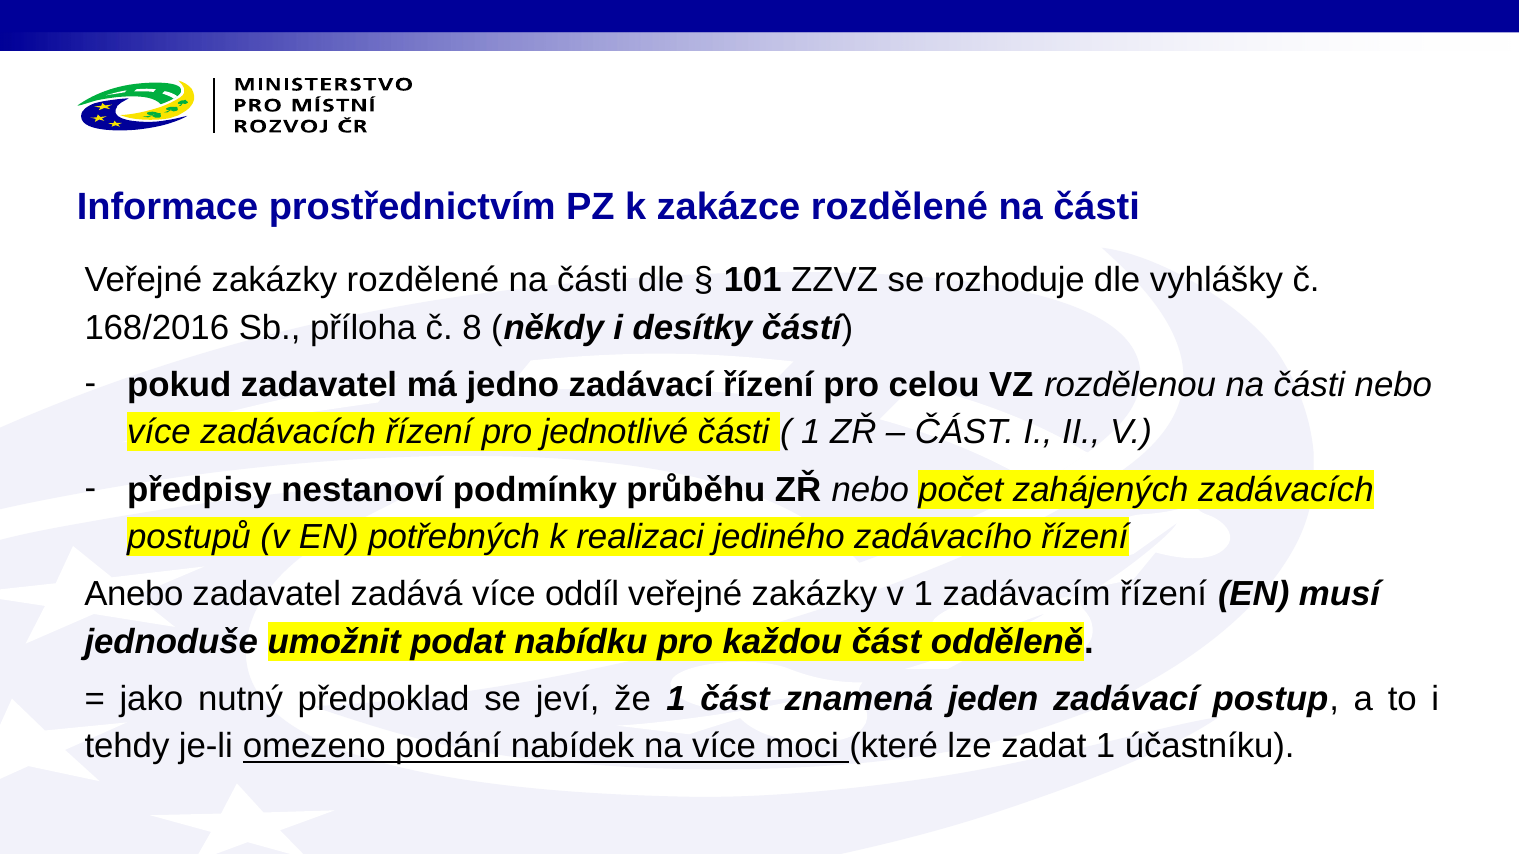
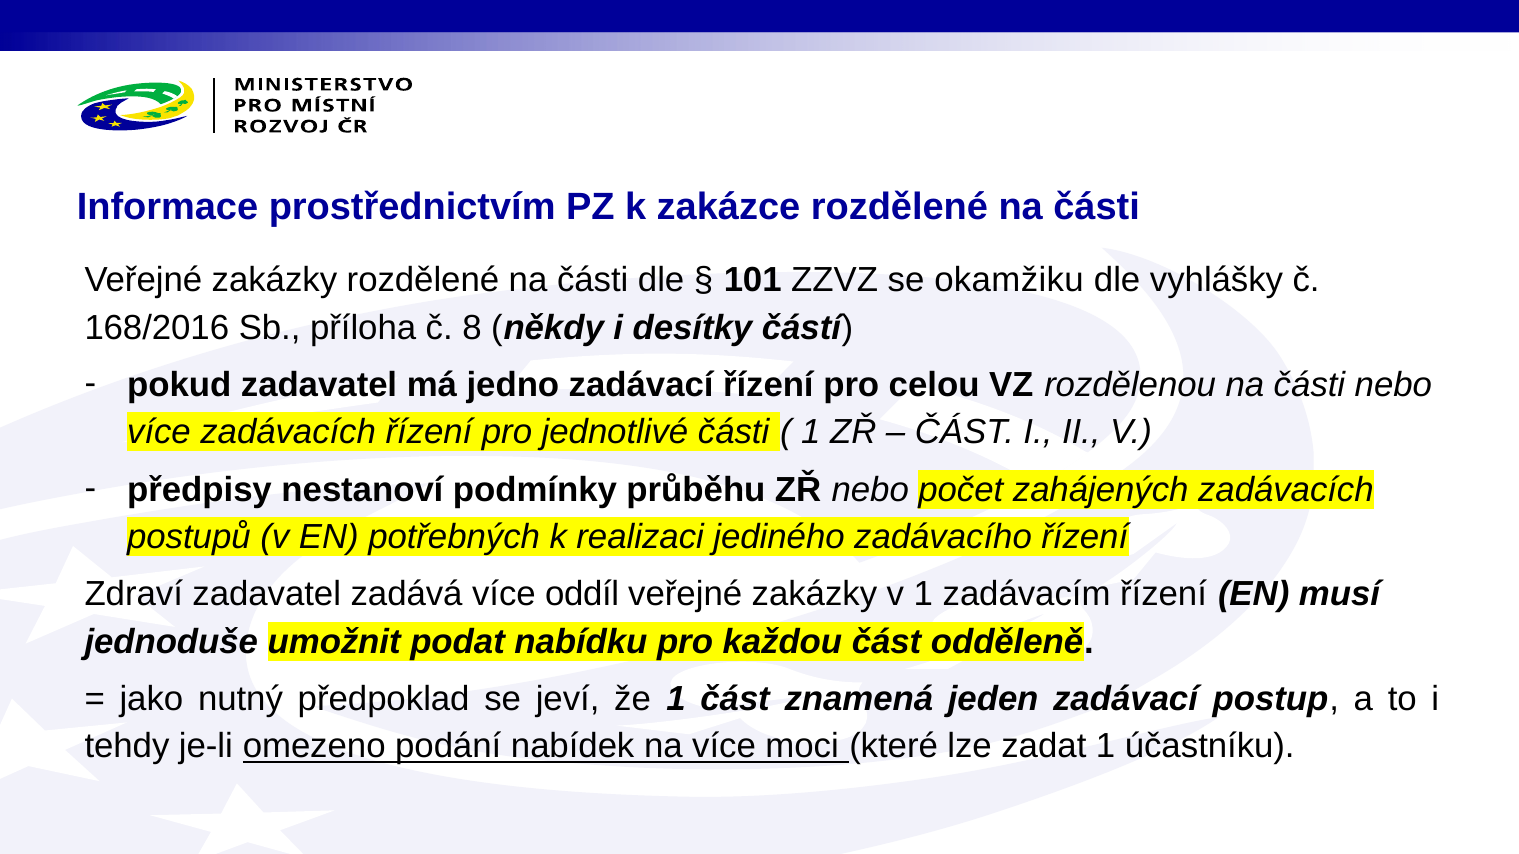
rozhoduje: rozhoduje -> okamžiku
Anebo: Anebo -> Zdraví
